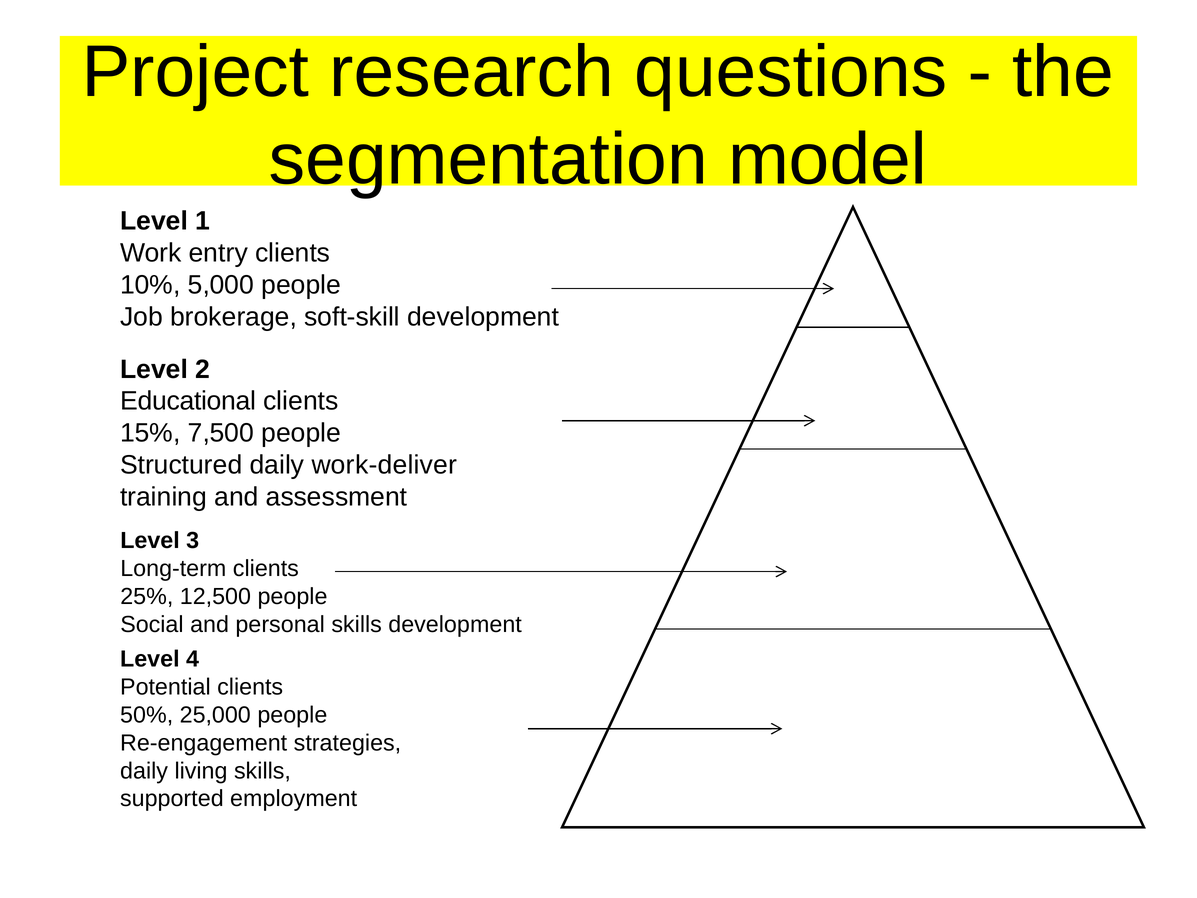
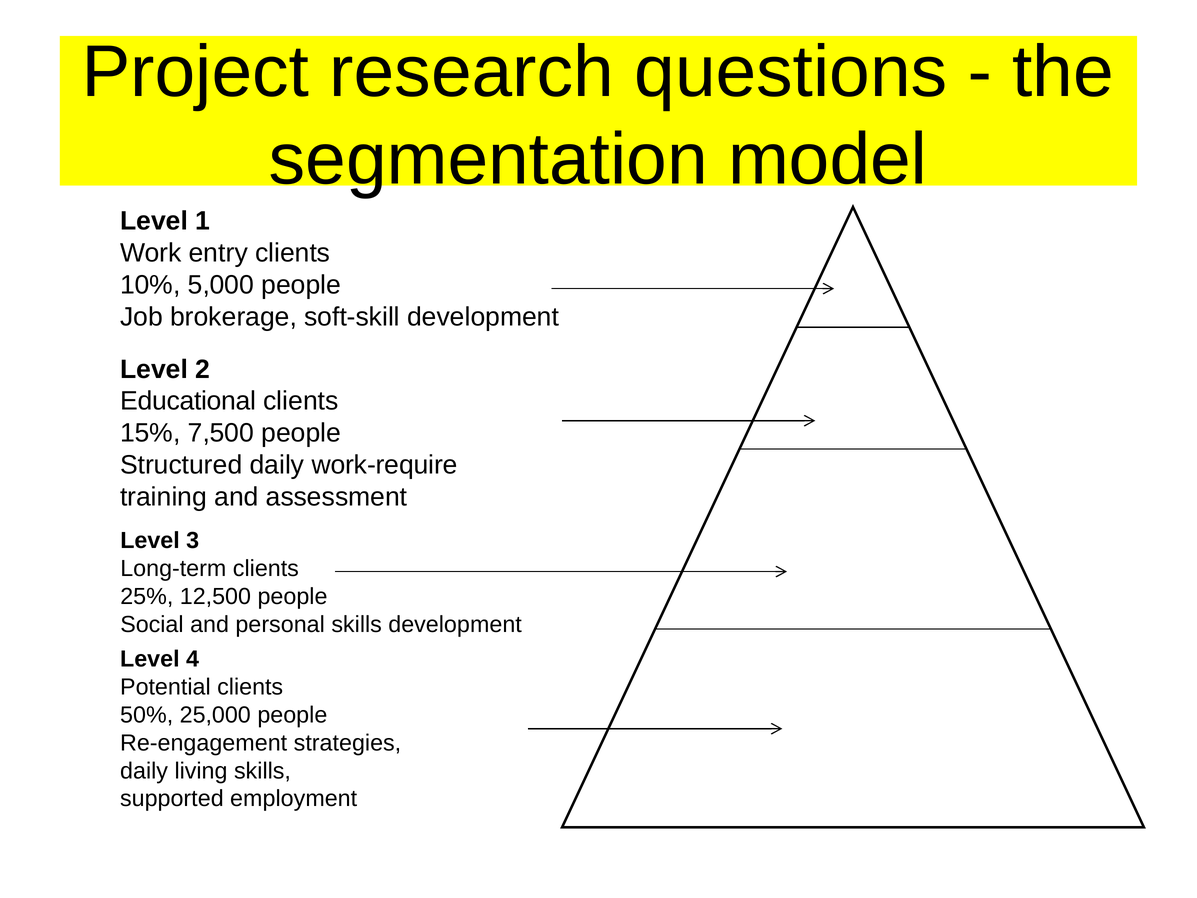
work-deliver: work-deliver -> work-require
